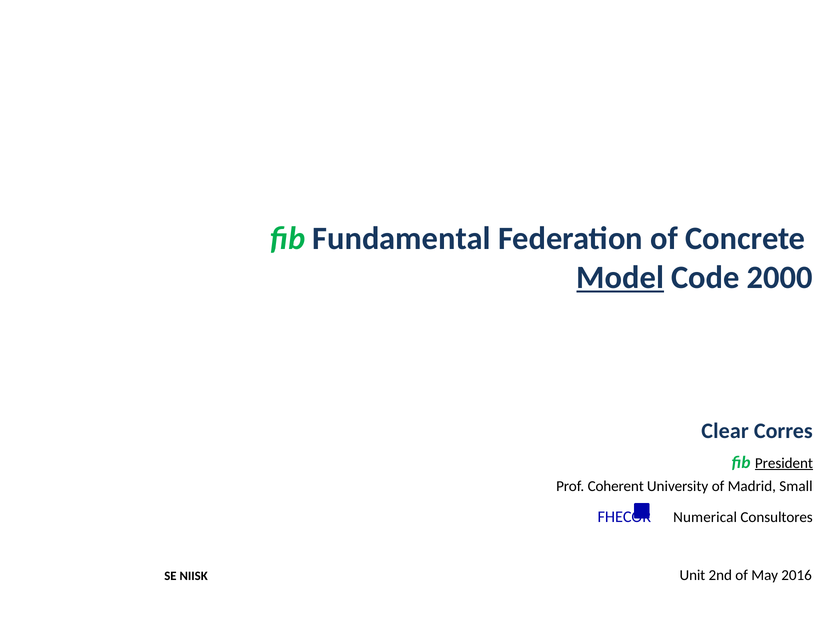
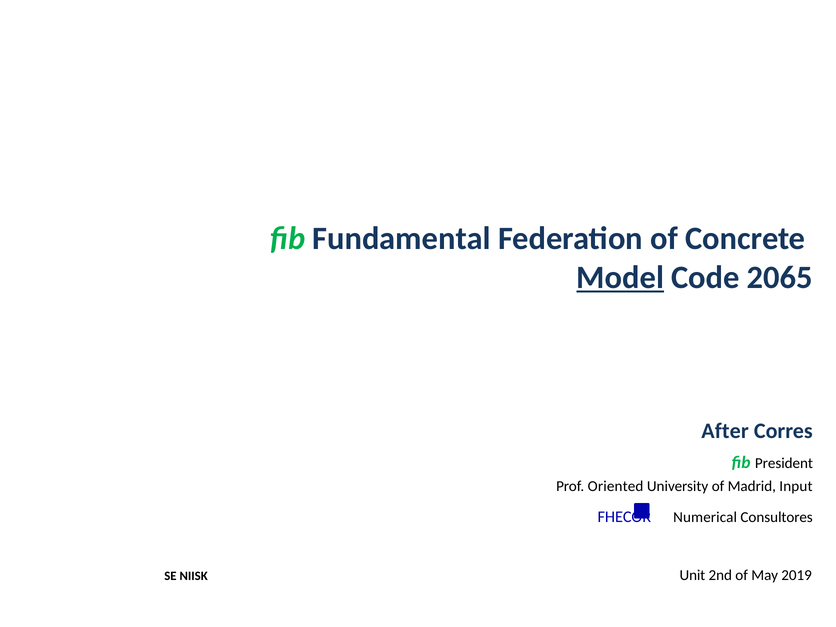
2000: 2000 -> 2065
Clear: Clear -> After
President underline: present -> none
Coherent: Coherent -> Oriented
Small: Small -> Input
2016: 2016 -> 2019
